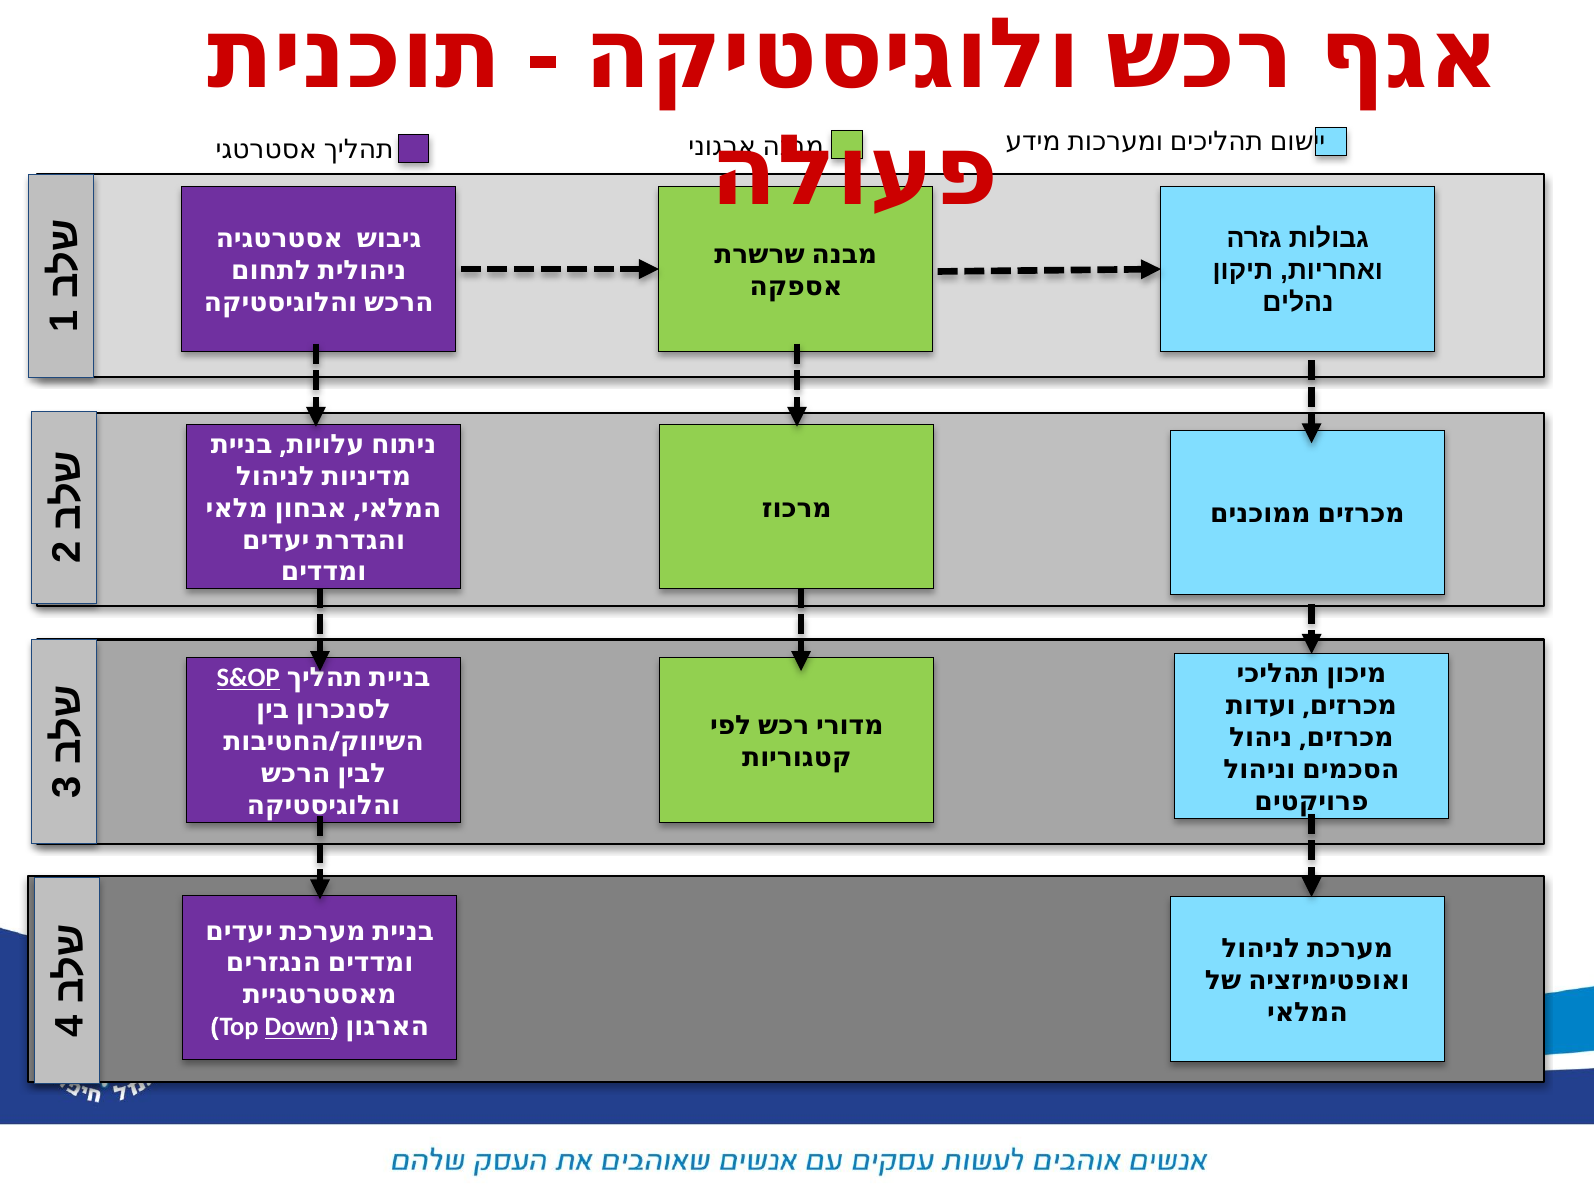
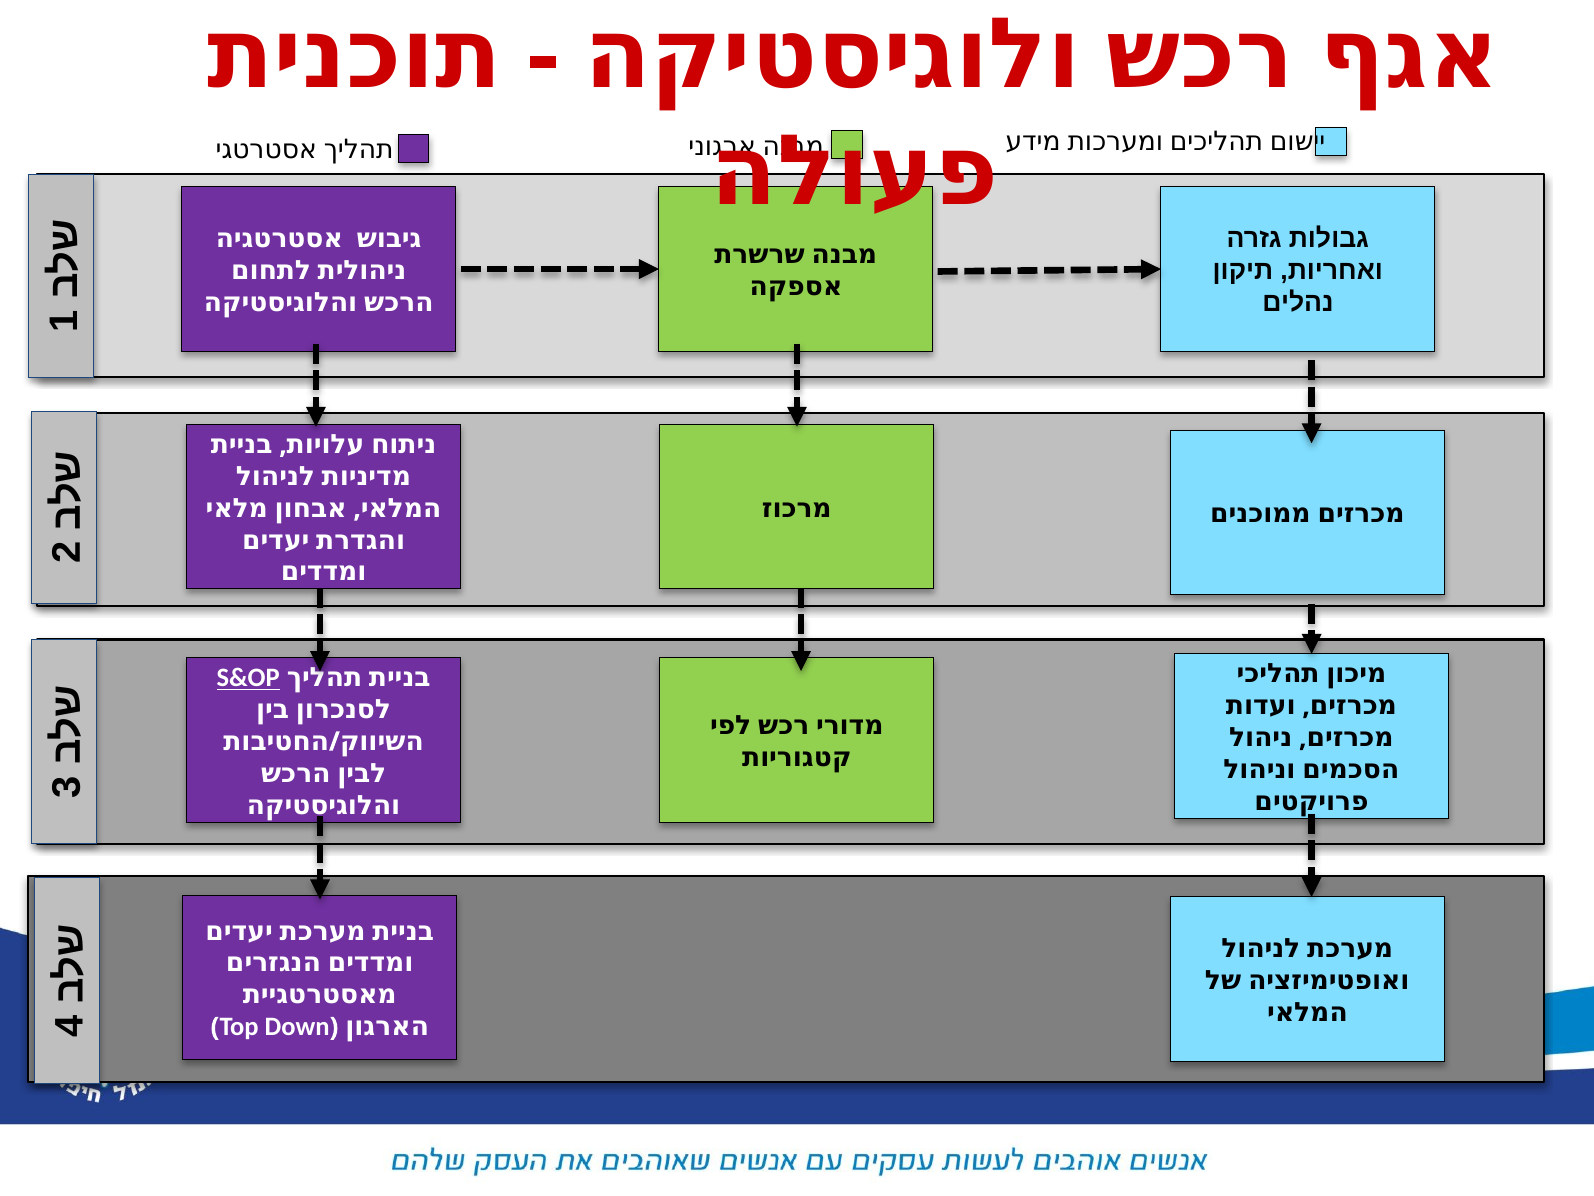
Down underline: present -> none
